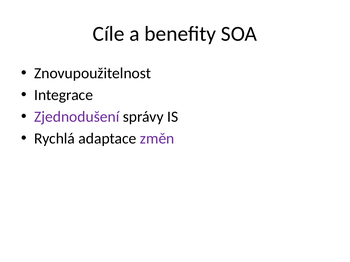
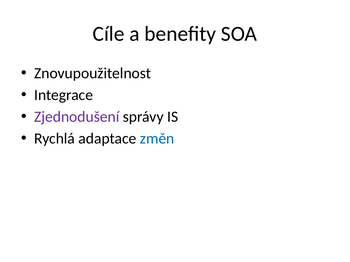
změn colour: purple -> blue
